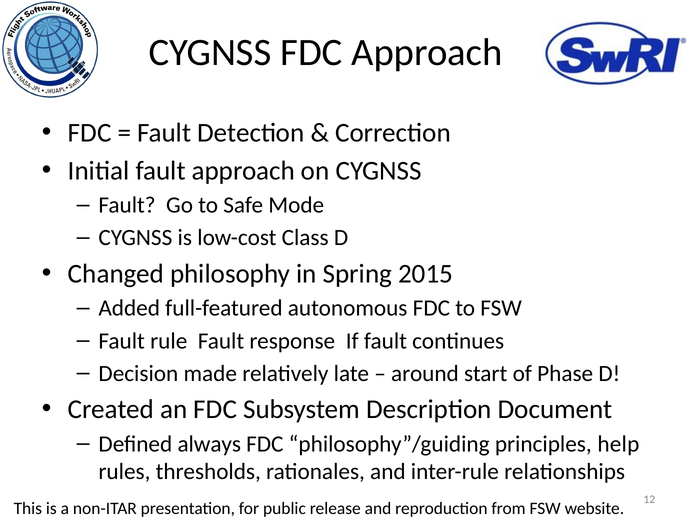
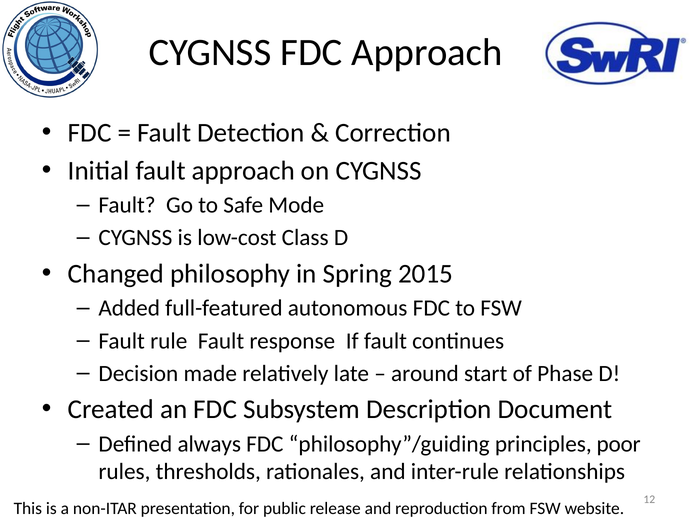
help: help -> poor
